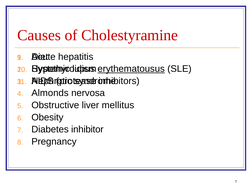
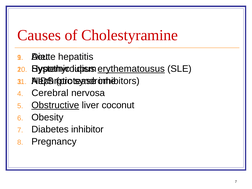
Almonds: Almonds -> Cerebral
Obstructive underline: none -> present
mellitus: mellitus -> coconut
